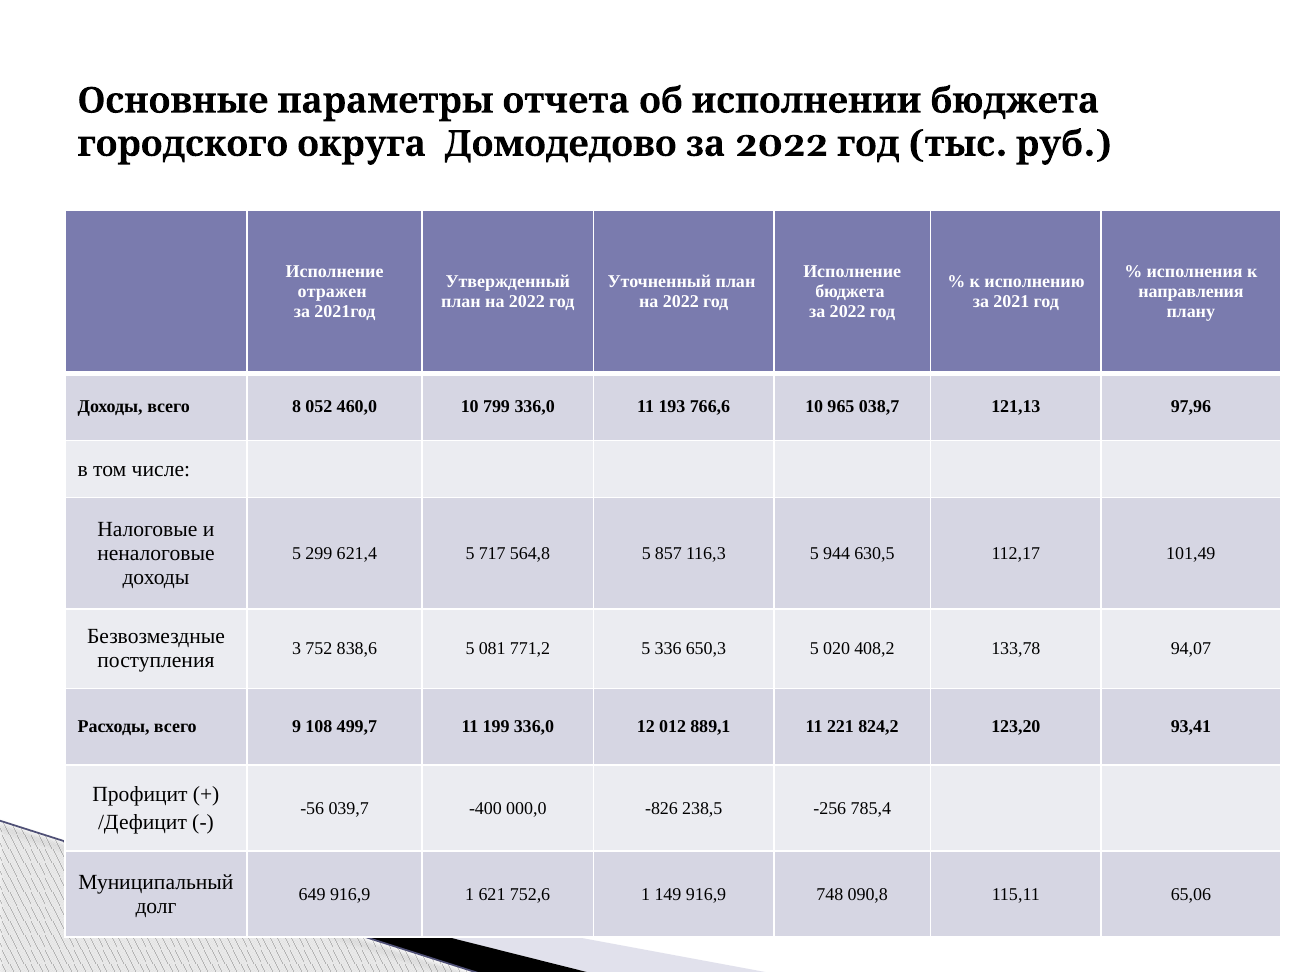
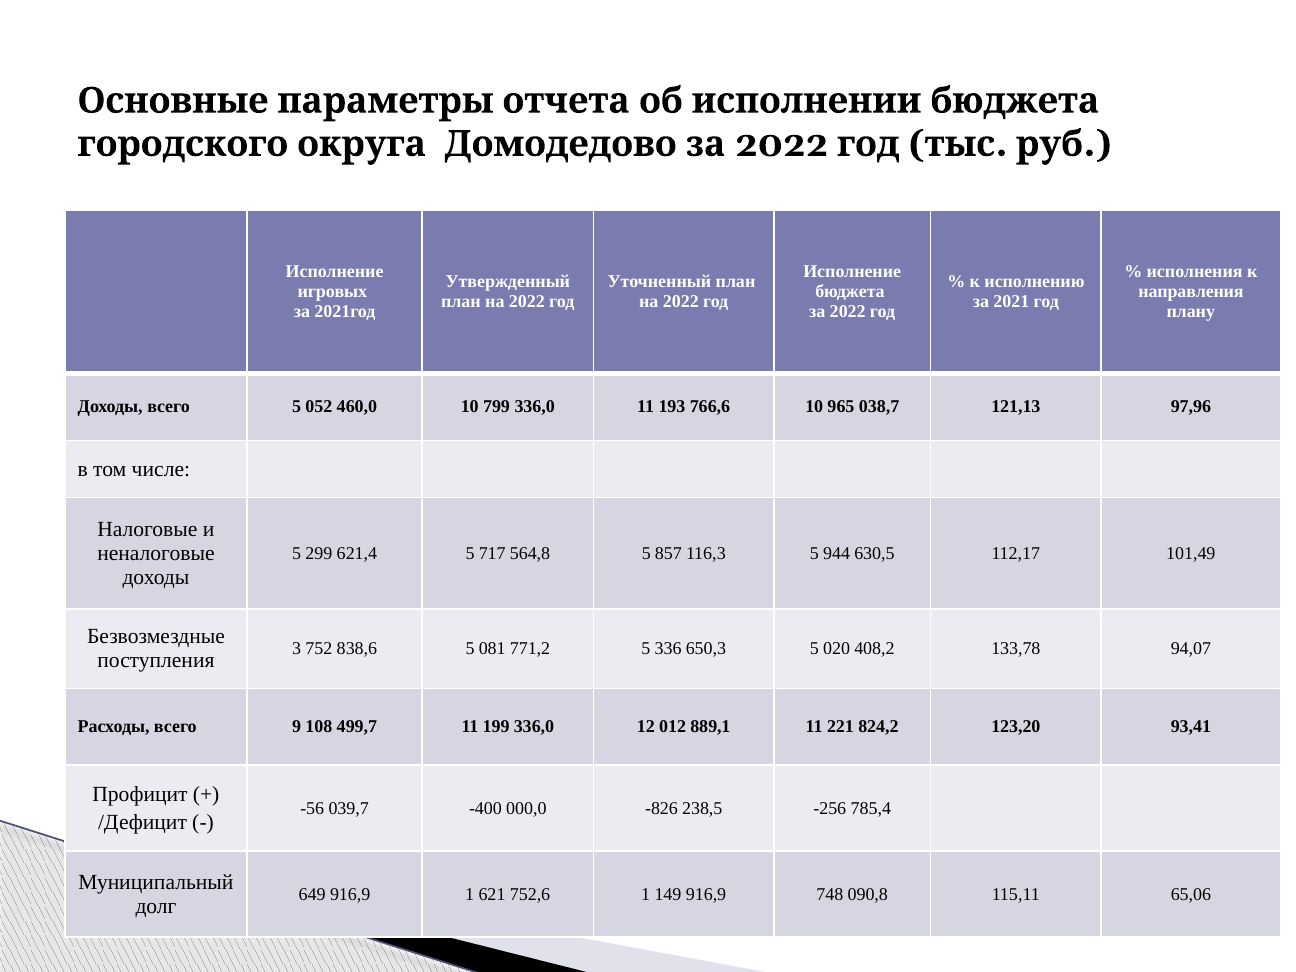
отражен: отражен -> игровых
всего 8: 8 -> 5
